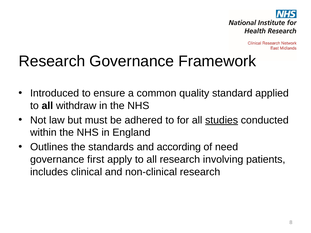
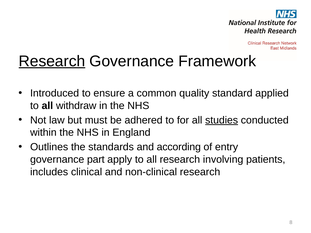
Research at (52, 61) underline: none -> present
need: need -> entry
first: first -> part
